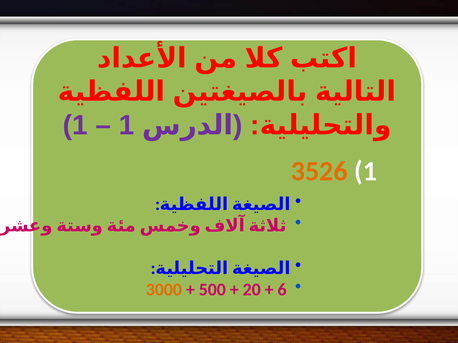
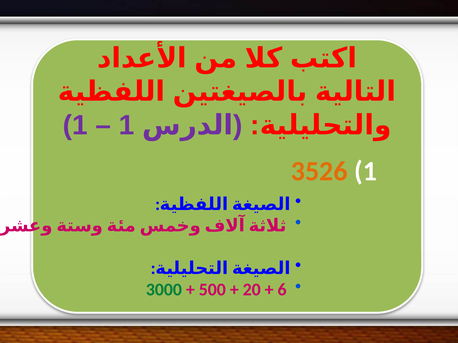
3000 colour: orange -> green
